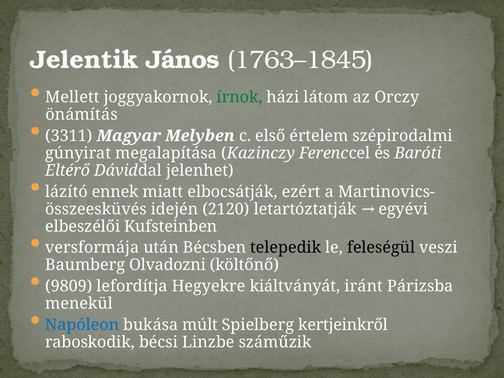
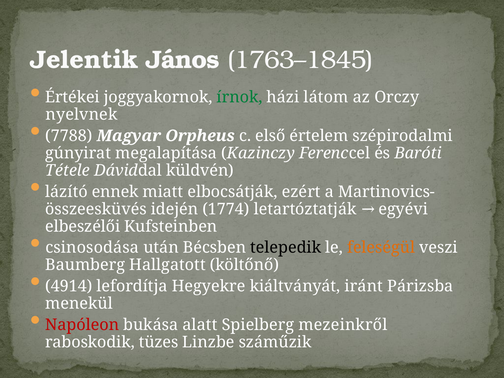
Mellett: Mellett -> Értékei
önámítás: önámítás -> nyelvnek
3311: 3311 -> 7788
Melyben: Melyben -> Orpheus
Eltérő: Eltérő -> Tétele
jelenhet: jelenhet -> küldvén
2120: 2120 -> 1774
versformája: versformája -> csinosodása
feleségül colour: black -> orange
Olvadozni: Olvadozni -> Hallgatott
9809: 9809 -> 4914
Napóleon colour: blue -> red
múlt: múlt -> alatt
kertjeinkről: kertjeinkről -> mezeinkről
bécsi: bécsi -> tüzes
